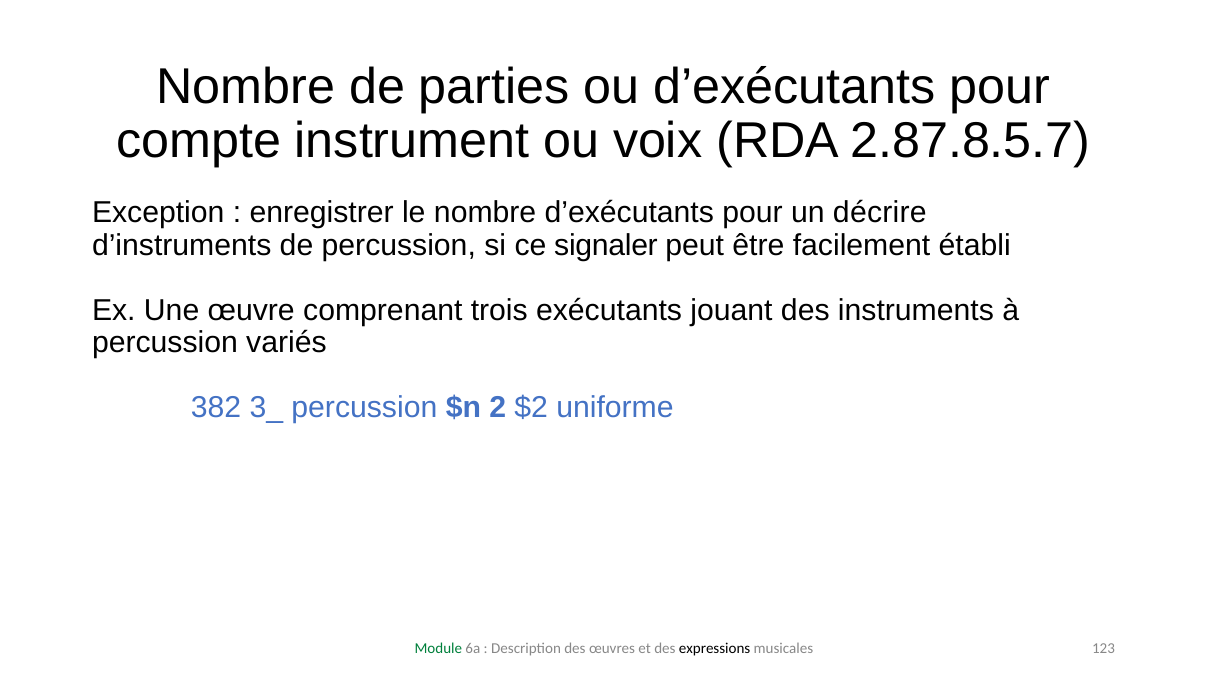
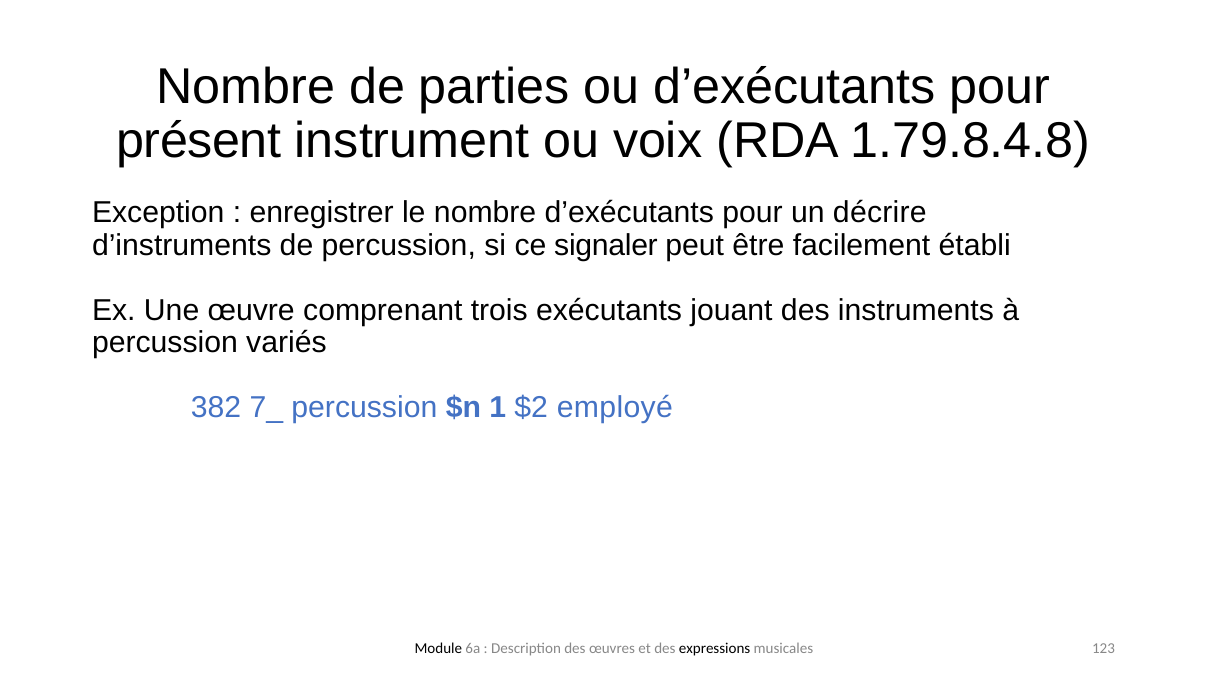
compte: compte -> présent
2.87.8.5.7: 2.87.8.5.7 -> 1.79.8.4.8
3_: 3_ -> 7_
2: 2 -> 1
uniforme: uniforme -> employé
Module colour: green -> black
